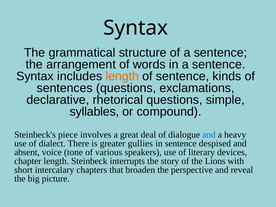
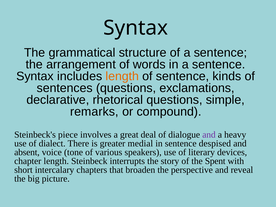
syllables: syllables -> remarks
and at (209, 135) colour: blue -> purple
gullies: gullies -> medial
Lions: Lions -> Spent
